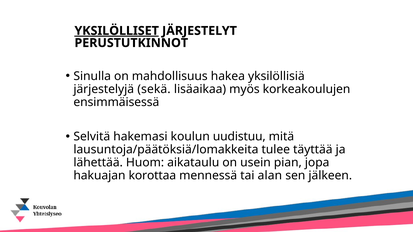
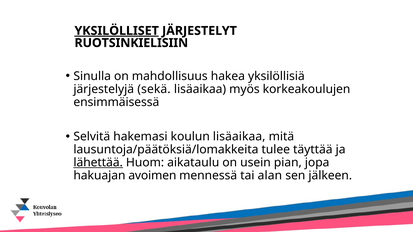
PERUSTUTKINNOT: PERUSTUTKINNOT -> RUOTSINKIELISIIN
koulun uudistuu: uudistuu -> lisäaikaa
lähettää underline: none -> present
korottaa: korottaa -> avoimen
